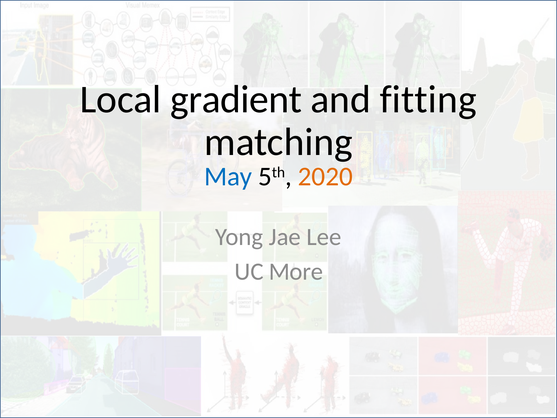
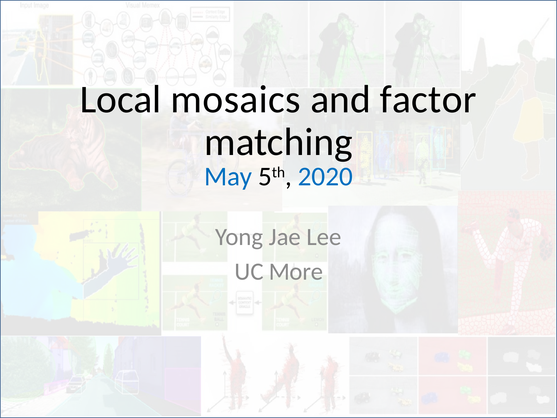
gradient: gradient -> mosaics
fitting: fitting -> factor
2020 colour: orange -> blue
